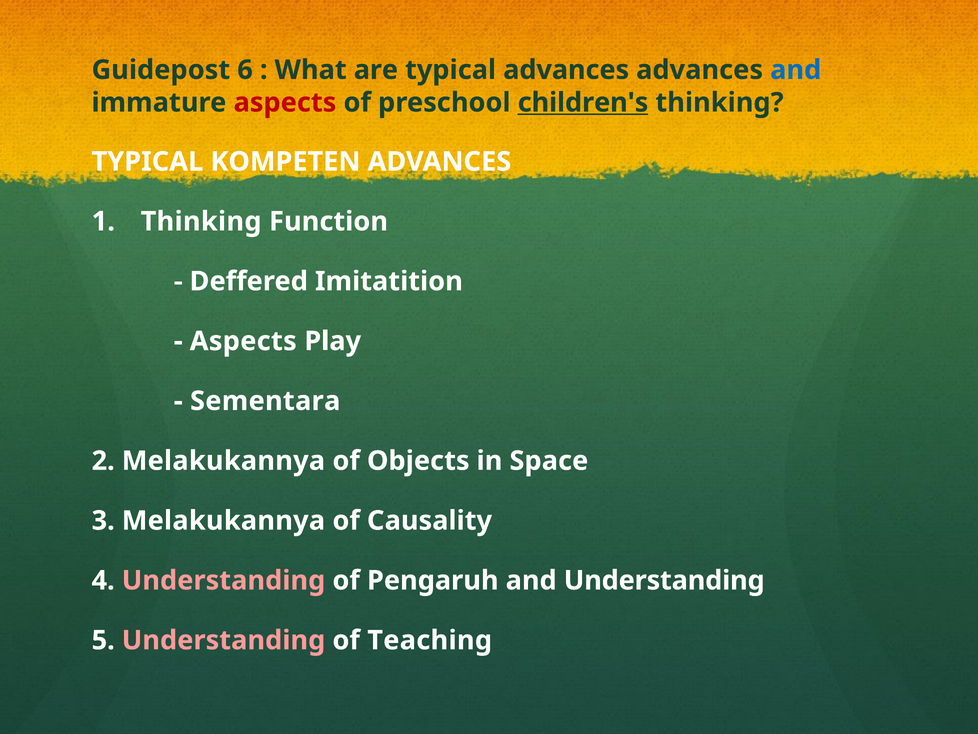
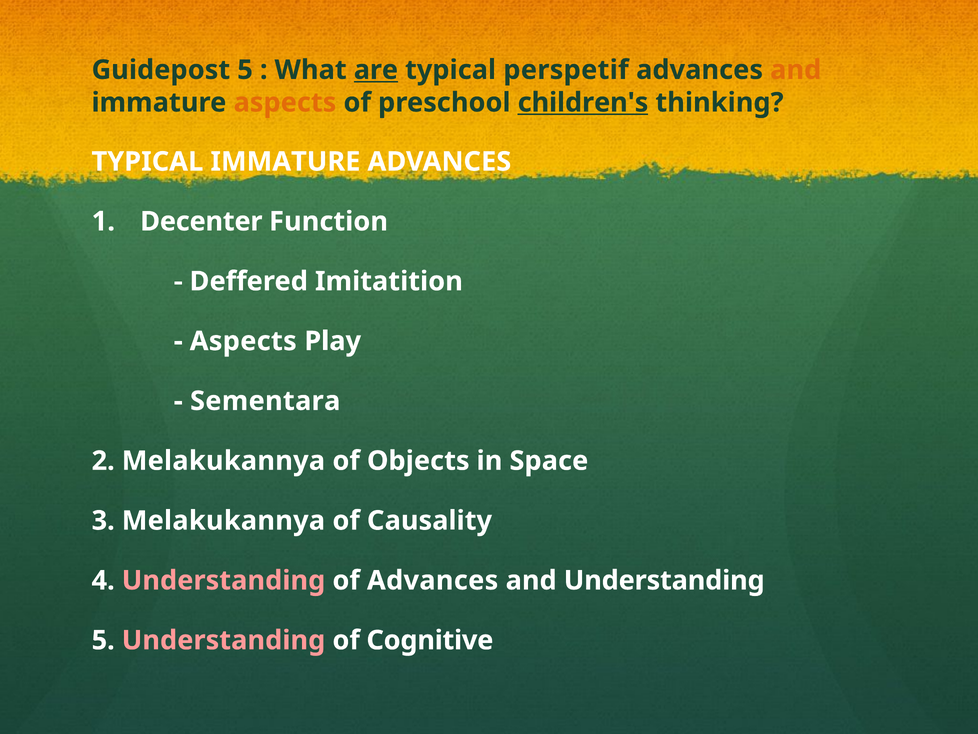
Guidepost 6: 6 -> 5
are underline: none -> present
typical advances: advances -> perspetif
and at (796, 70) colour: blue -> orange
aspects at (285, 102) colour: red -> orange
TYPICAL KOMPETEN: KOMPETEN -> IMMATURE
Thinking at (201, 221): Thinking -> Decenter
of Pengaruh: Pengaruh -> Advances
Teaching: Teaching -> Cognitive
